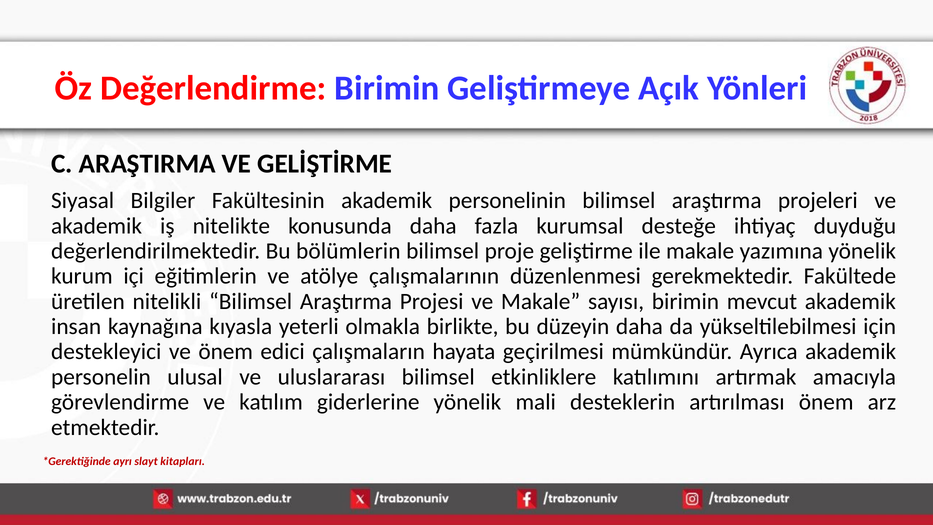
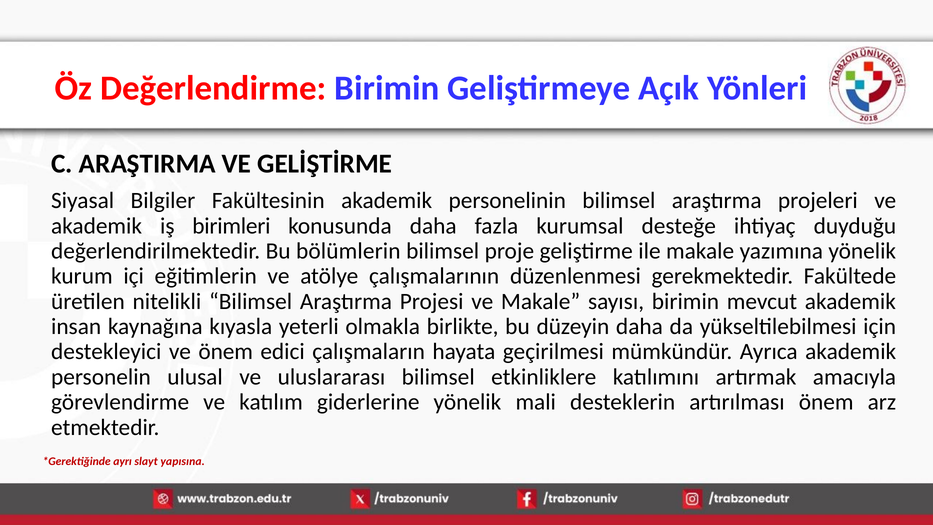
nitelikte: nitelikte -> birimleri
kitapları: kitapları -> yapısına
